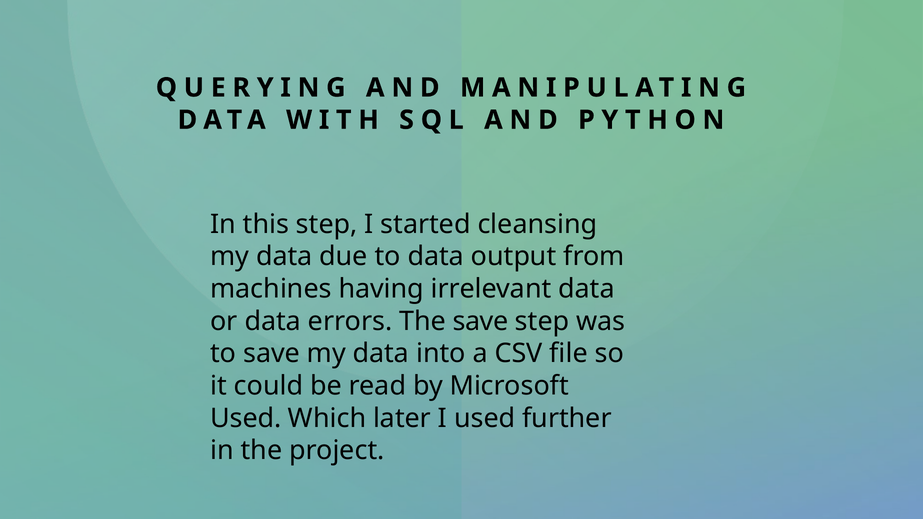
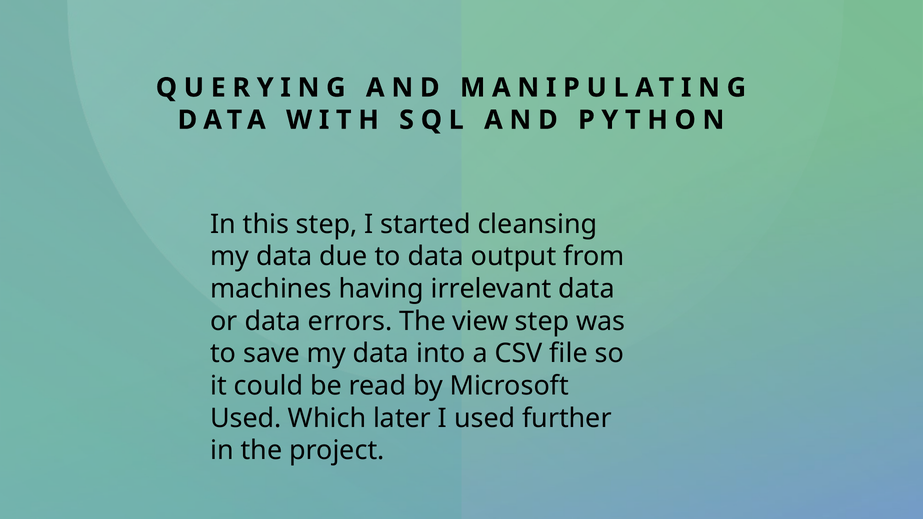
The save: save -> view
